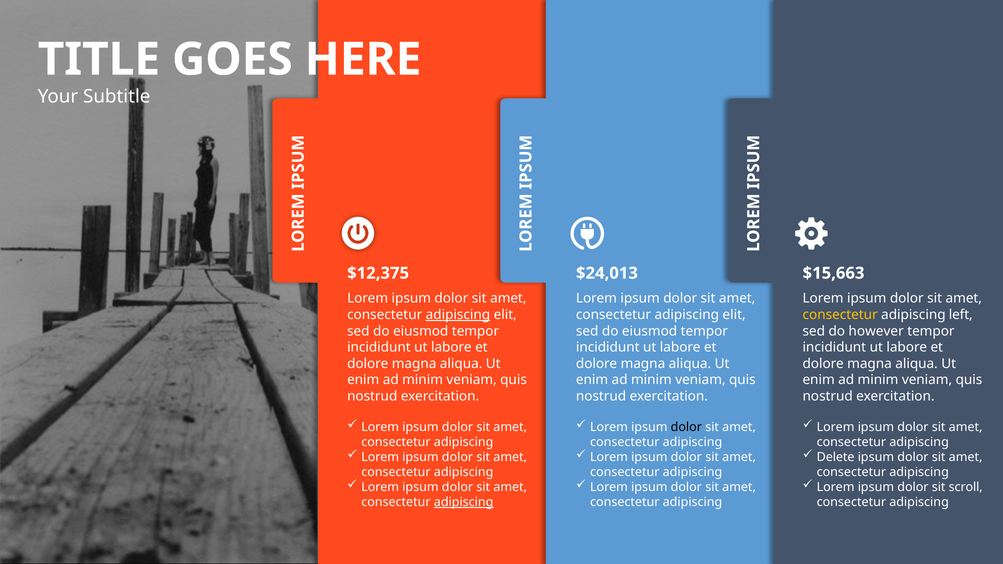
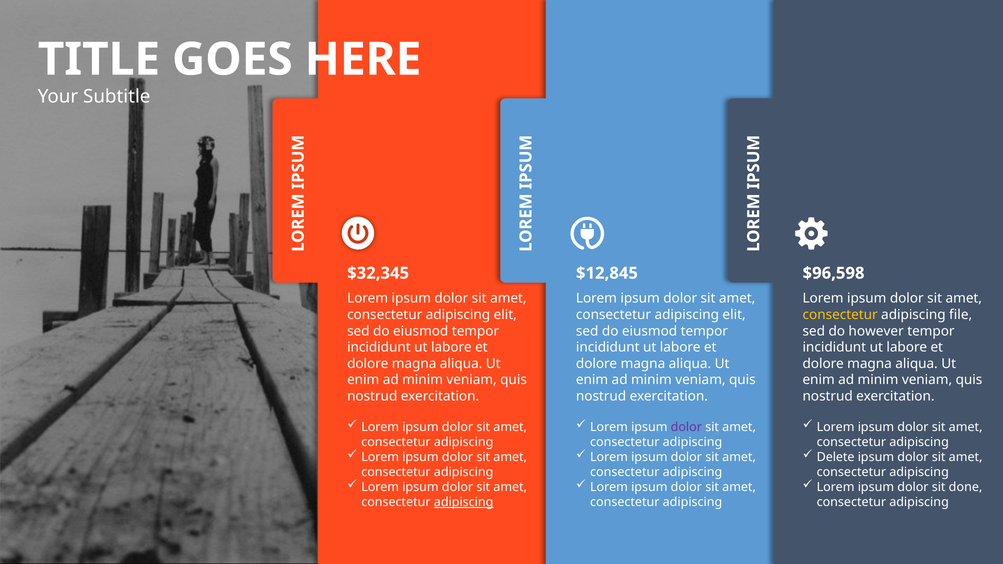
$12,375: $12,375 -> $32,345
$24,013: $24,013 -> $12,845
$15,663: $15,663 -> $96,598
adipiscing at (458, 315) underline: present -> none
left: left -> file
dolor at (686, 427) colour: black -> purple
scroll: scroll -> done
